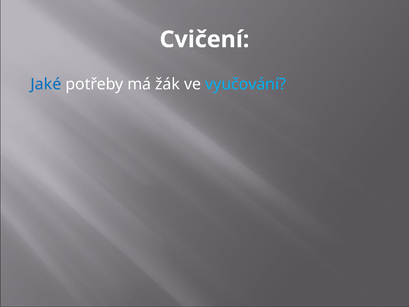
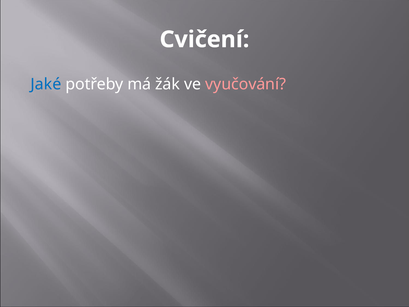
vyučování colour: light blue -> pink
